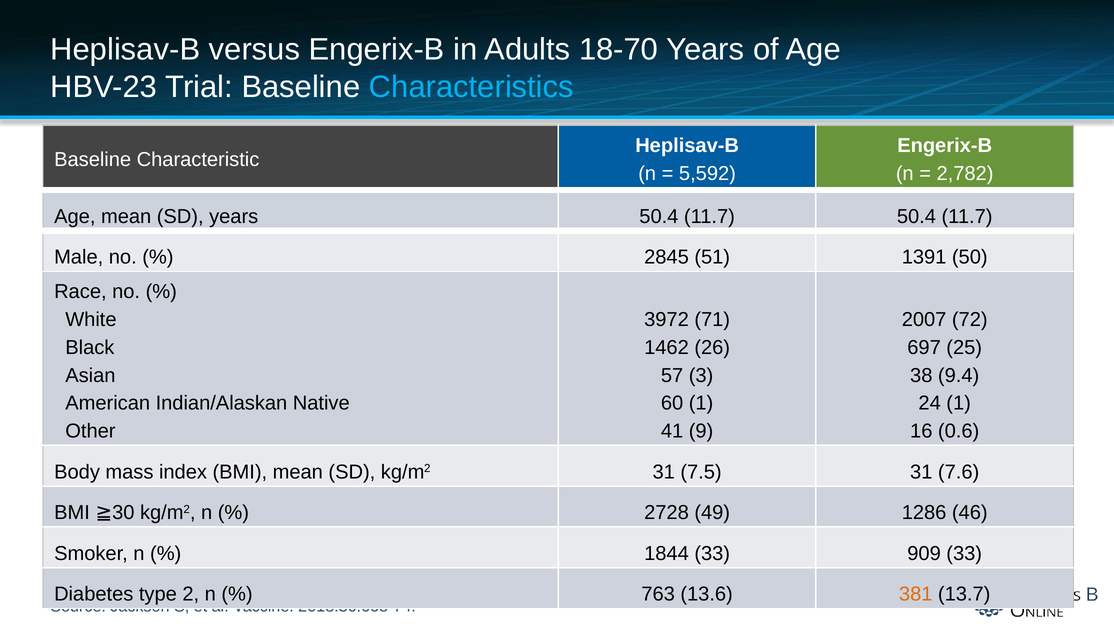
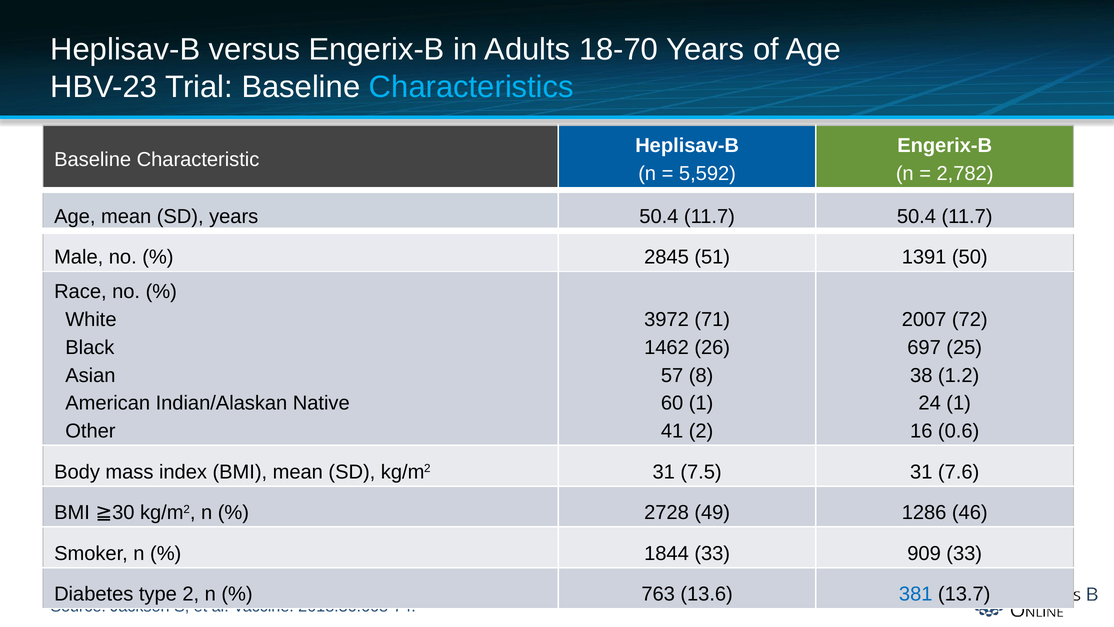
3: 3 -> 8
9.4: 9.4 -> 1.2
41 9: 9 -> 2
381 colour: orange -> blue
